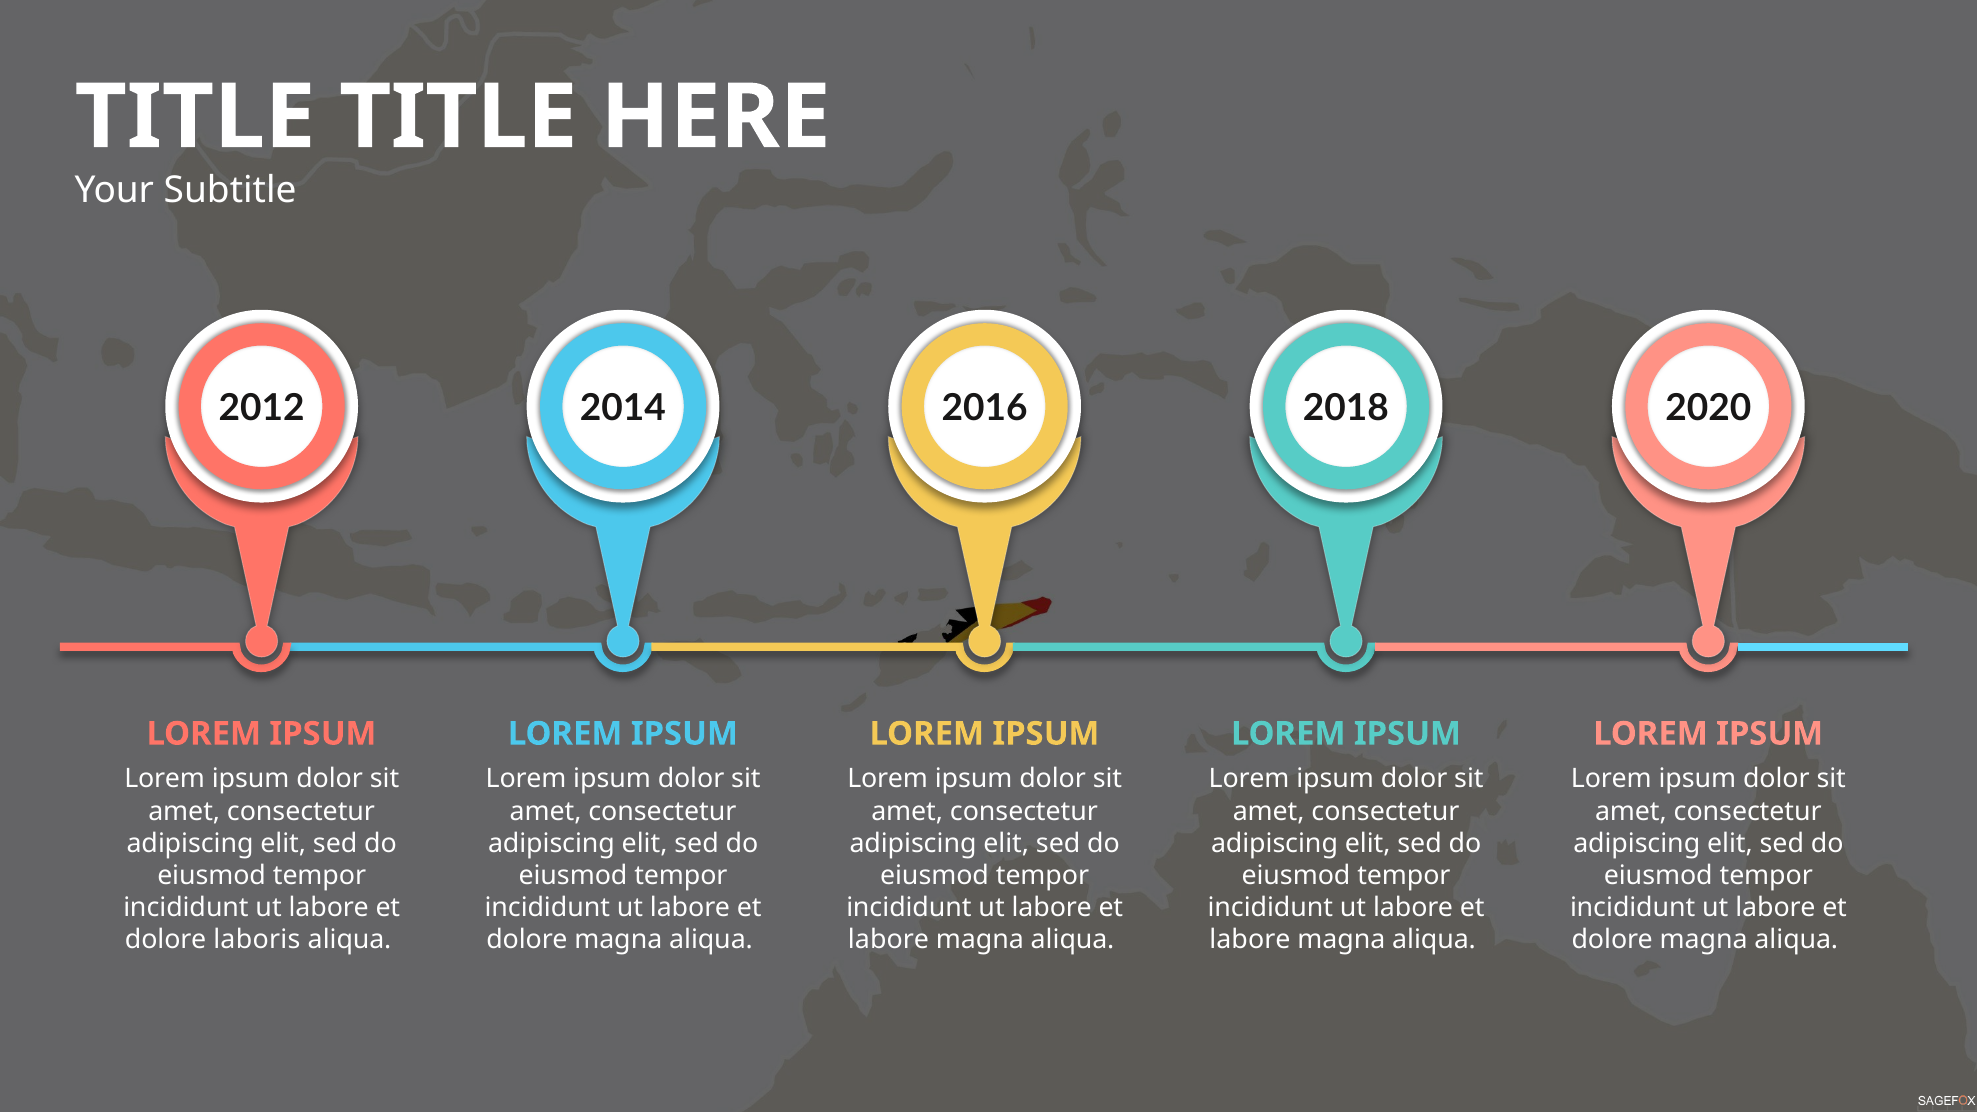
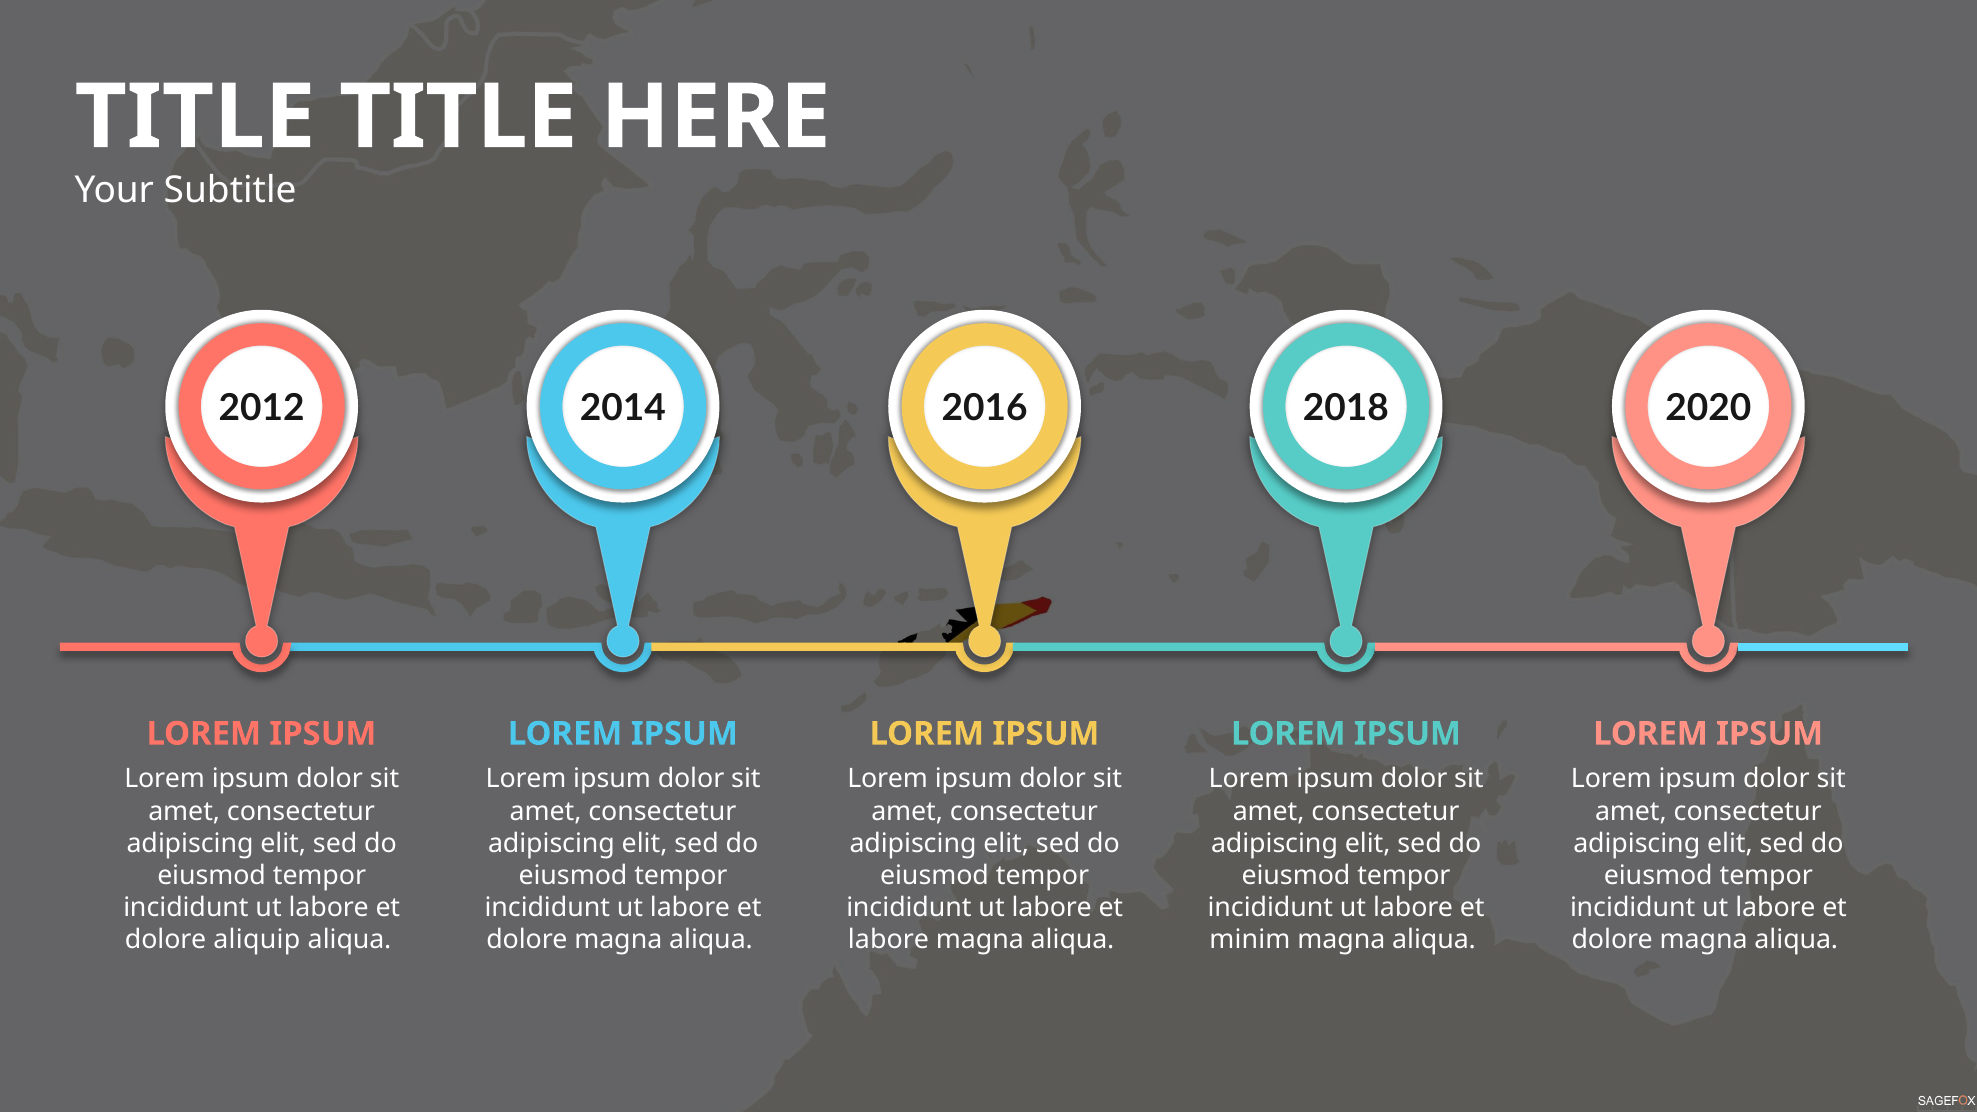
laboris: laboris -> aliquip
labore at (1250, 940): labore -> minim
